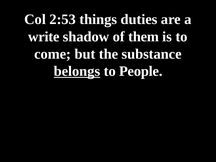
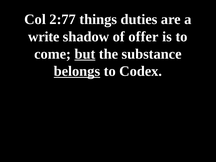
2:53: 2:53 -> 2:77
them: them -> offer
but underline: none -> present
People: People -> Codex
